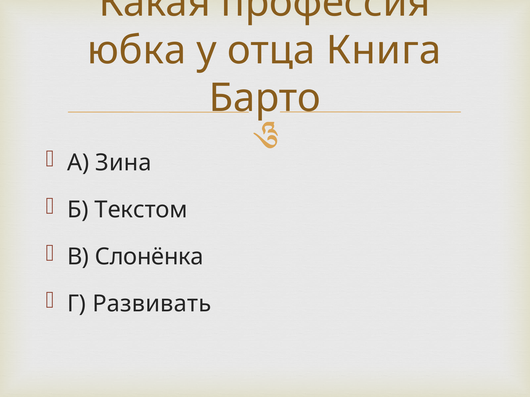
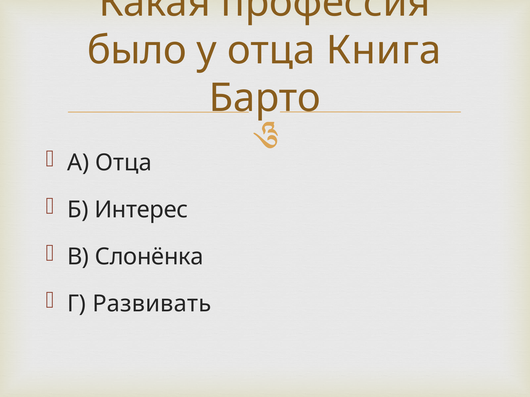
юбка: юбка -> было
А Зина: Зина -> Отца
Текстом: Текстом -> Интерес
